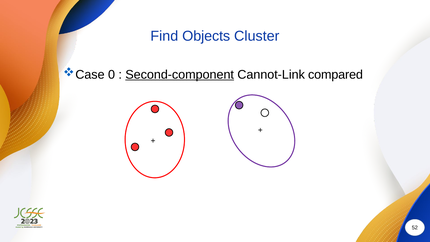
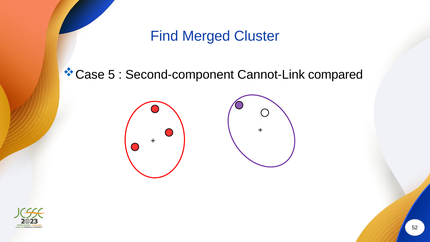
Objects: Objects -> Merged
0: 0 -> 5
Second-component underline: present -> none
